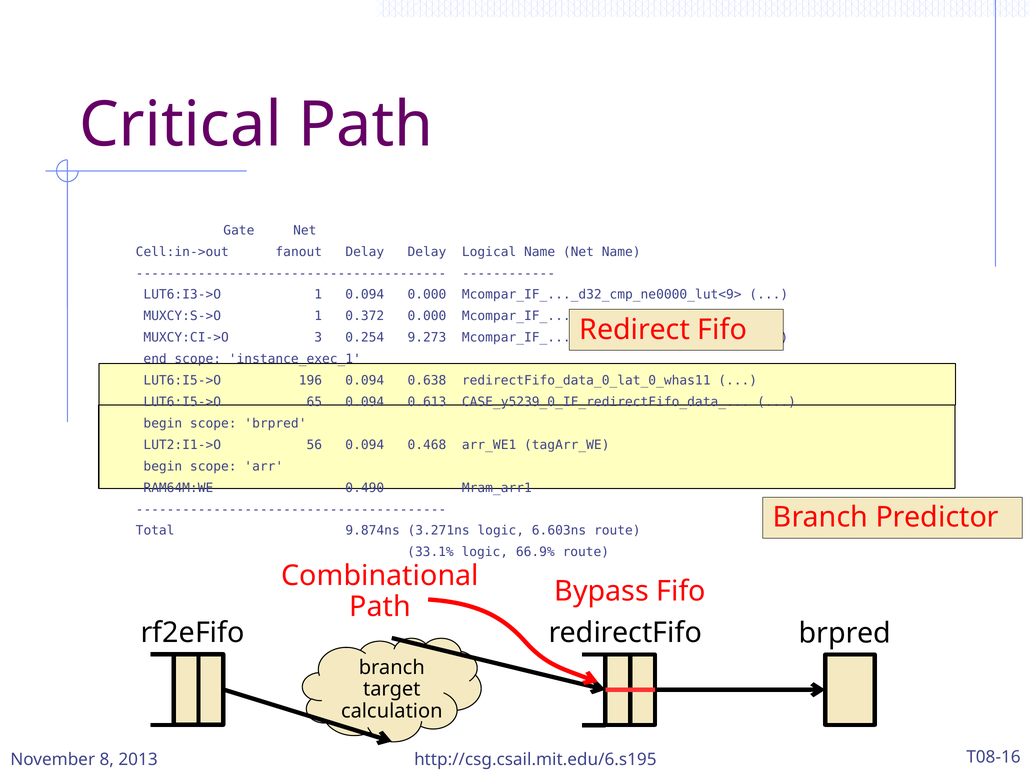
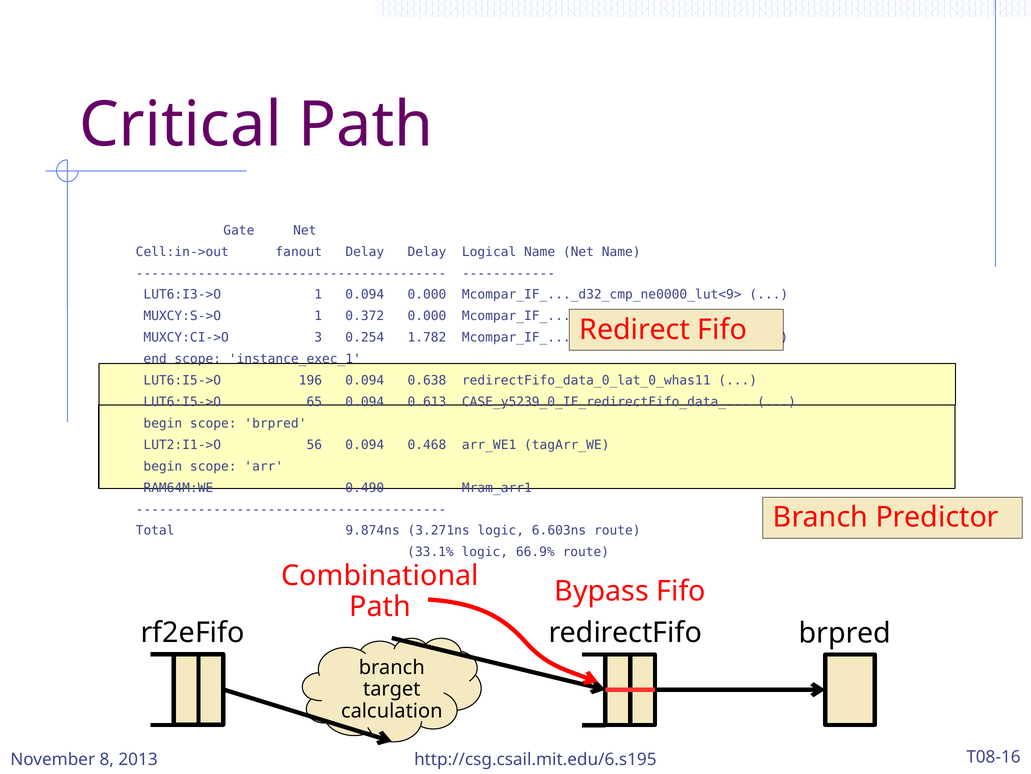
9.273: 9.273 -> 1.782
